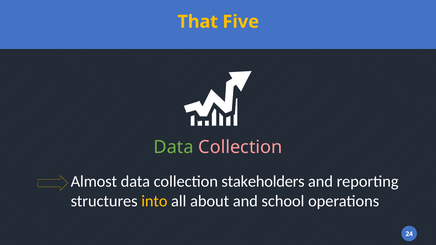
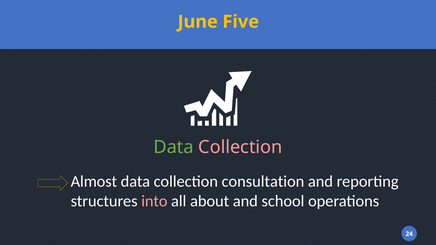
That: That -> June
stakeholders: stakeholders -> consultation
into colour: yellow -> pink
